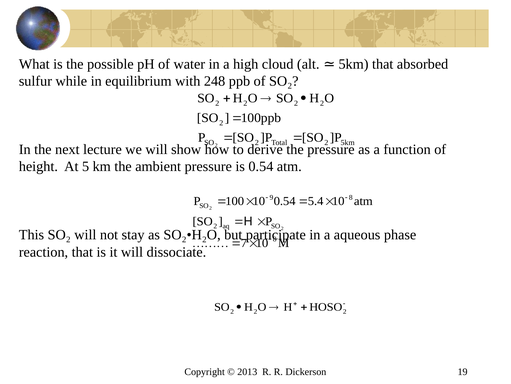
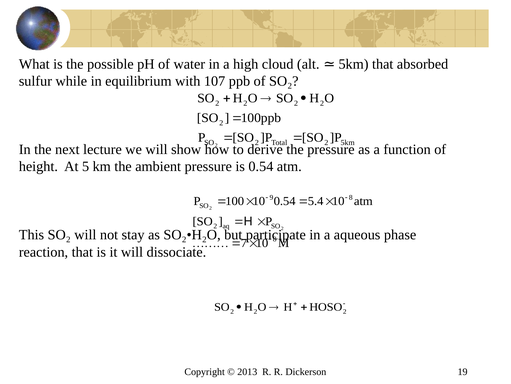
248: 248 -> 107
